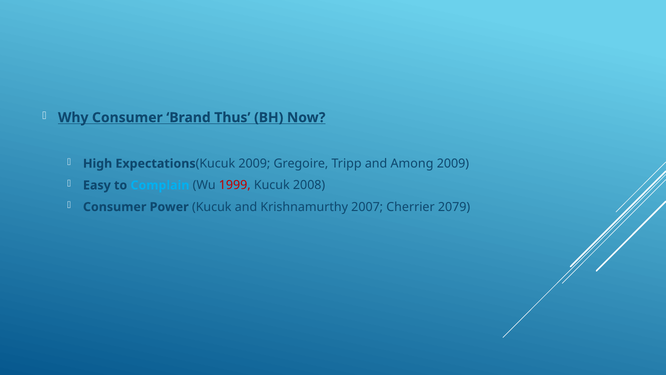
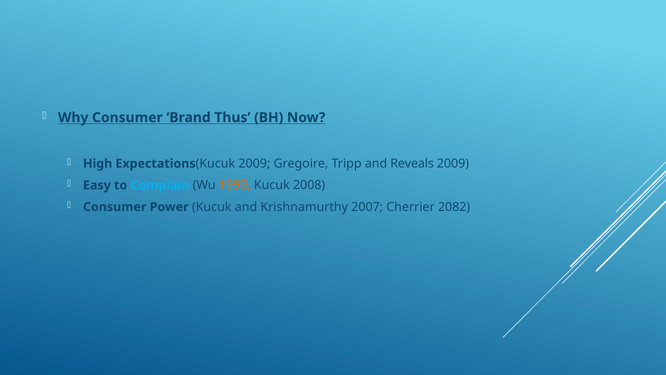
Among: Among -> Reveals
1999 colour: red -> orange
2079: 2079 -> 2082
